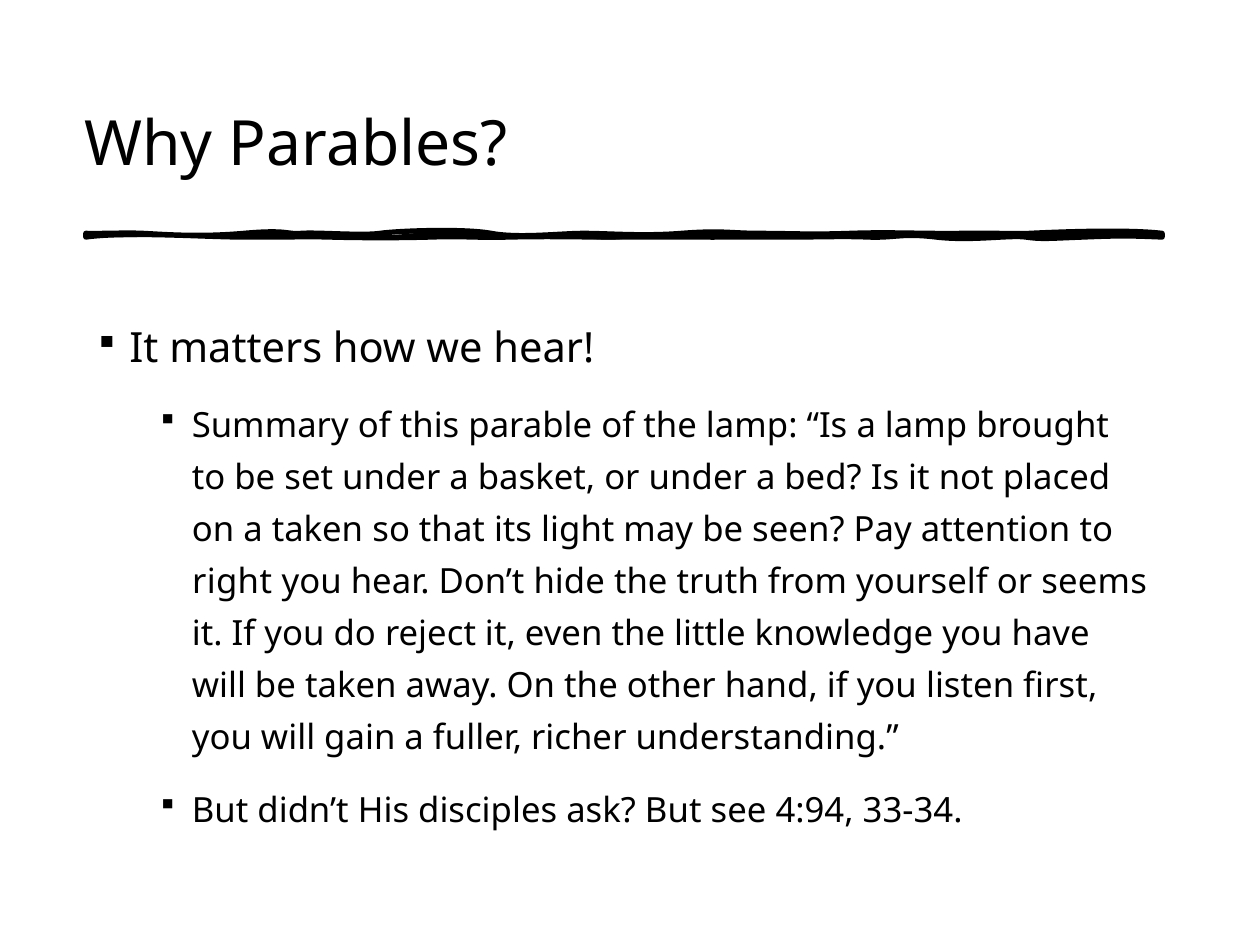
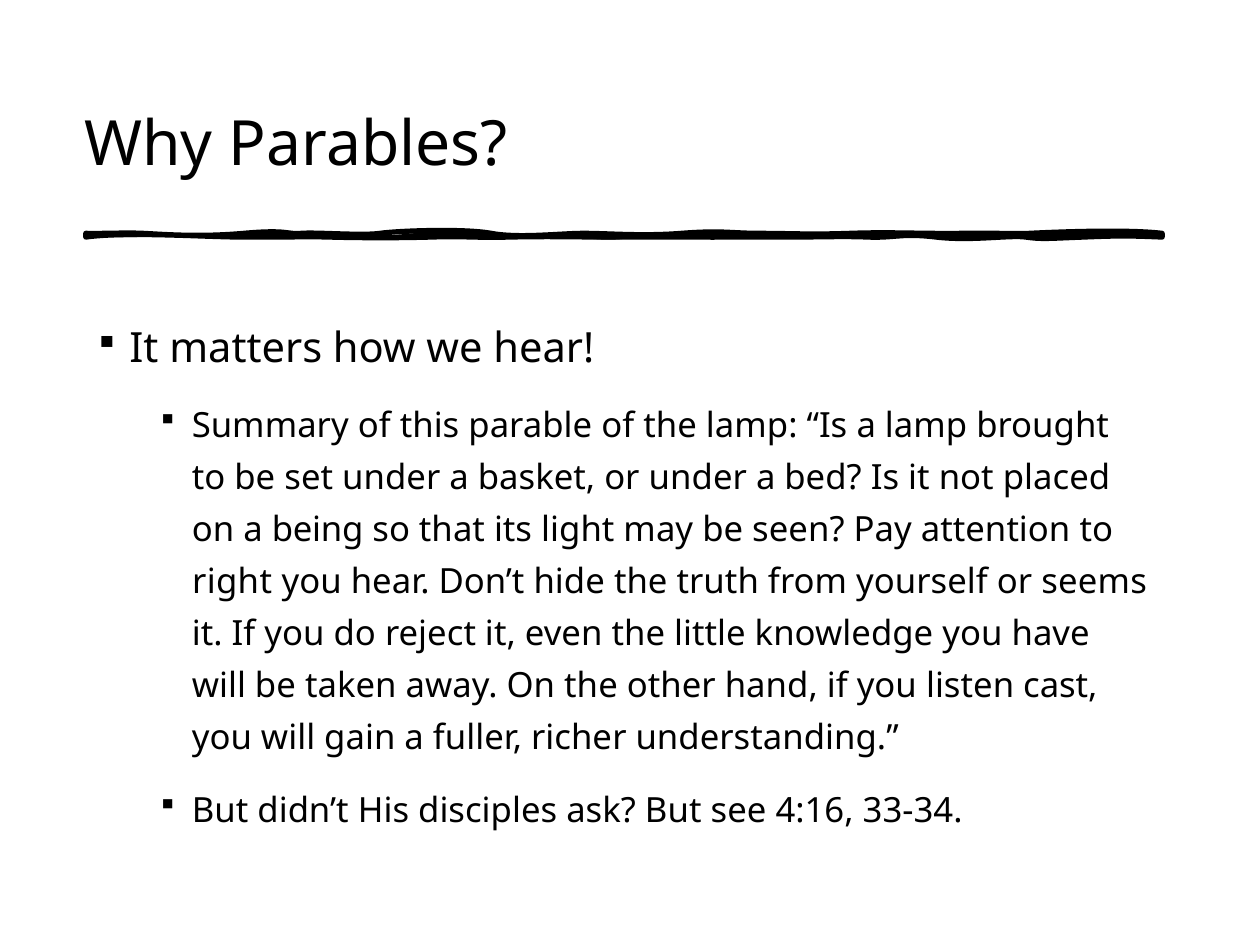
a taken: taken -> being
first: first -> cast
4:94: 4:94 -> 4:16
